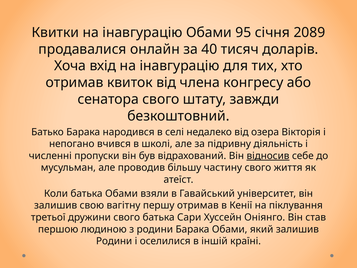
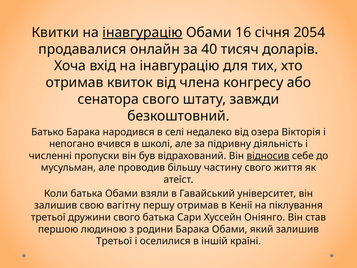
інавгурацію at (142, 33) underline: none -> present
95: 95 -> 16
2089: 2089 -> 2054
Родини at (114, 241): Родини -> Третьої
